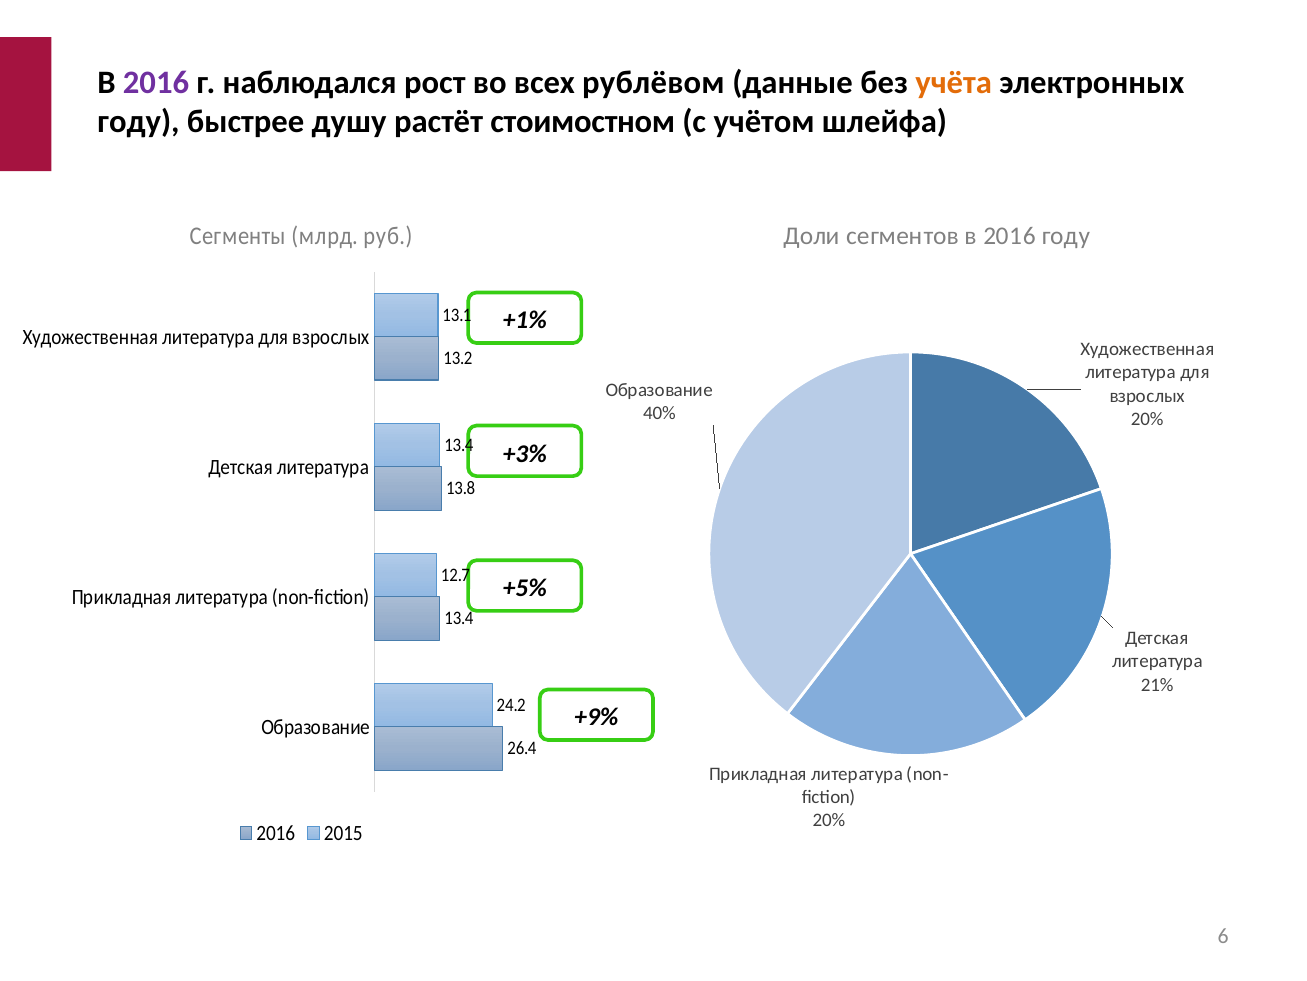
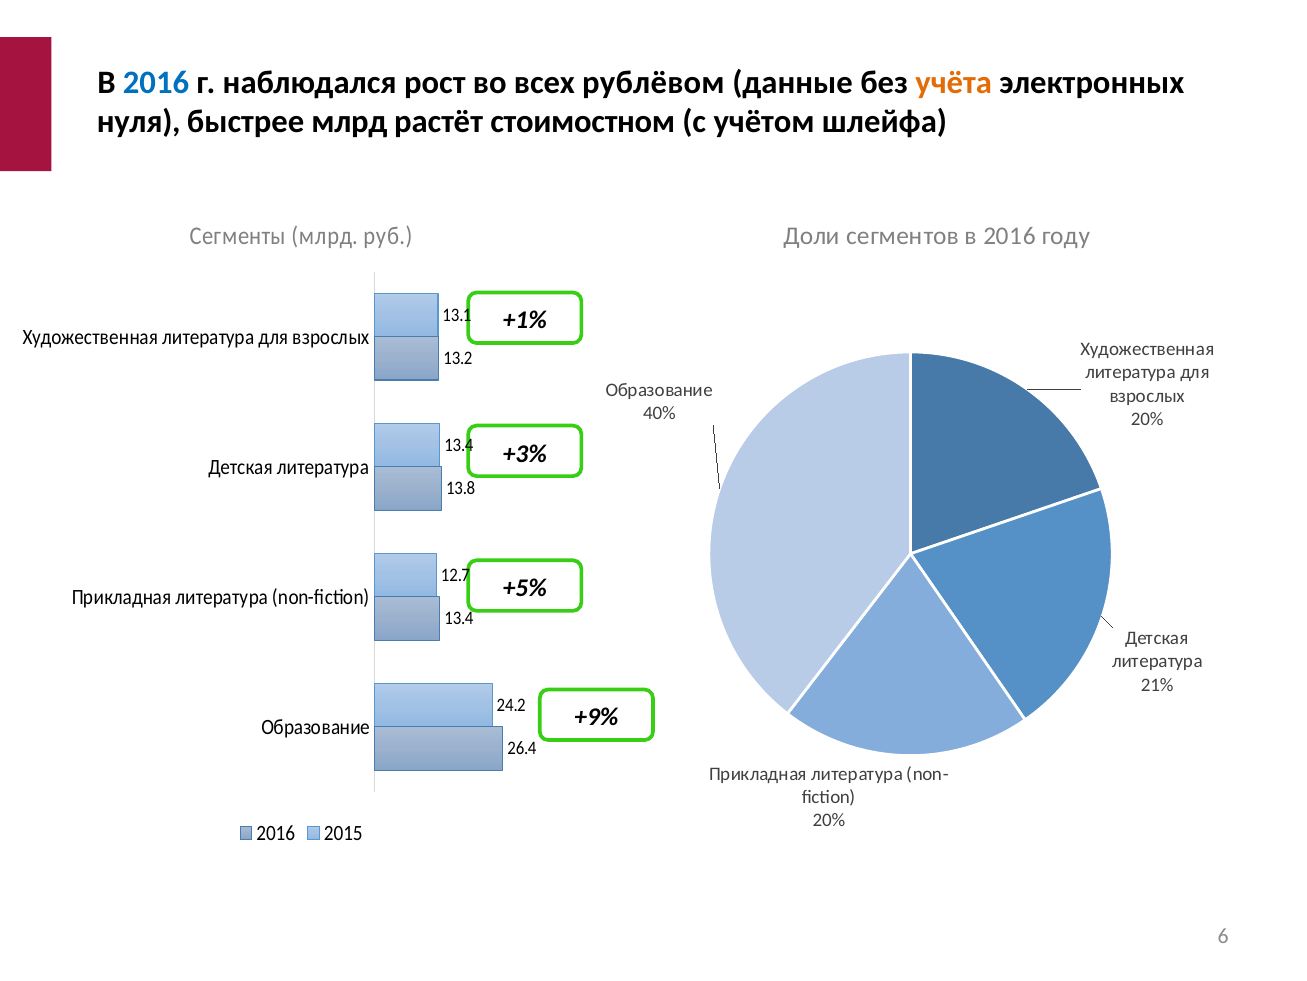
2016 at (156, 82) colour: purple -> blue
году at (139, 122): году -> нуля
быстрее душу: душу -> млрд
